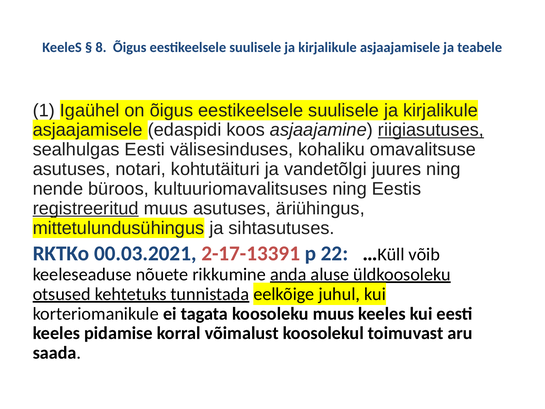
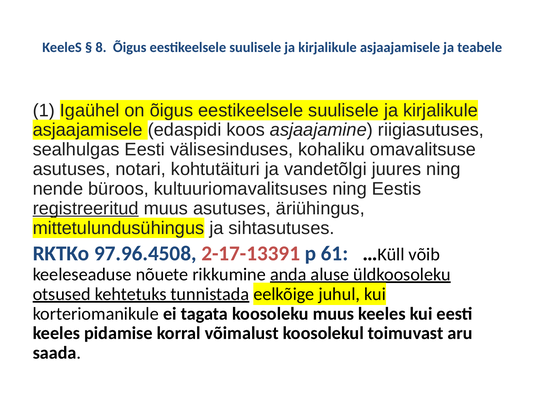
riigiasutuses underline: present -> none
00.03.2021: 00.03.2021 -> 97.96.4508
22: 22 -> 61
